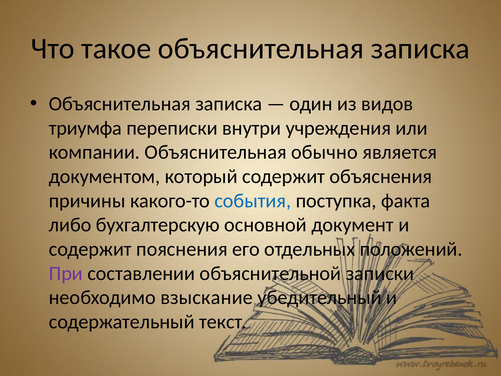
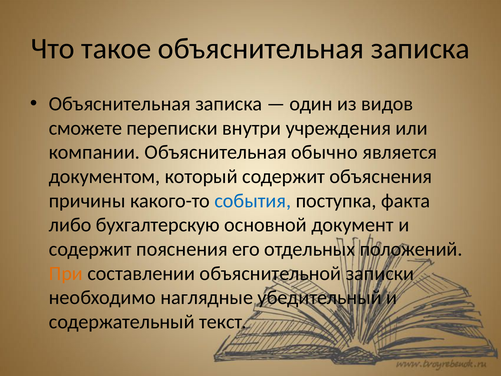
триумфа: триумфа -> сможете
При colour: purple -> orange
взыскание: взыскание -> наглядные
